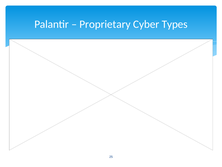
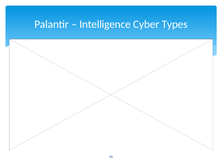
Proprietary: Proprietary -> Intelligence
